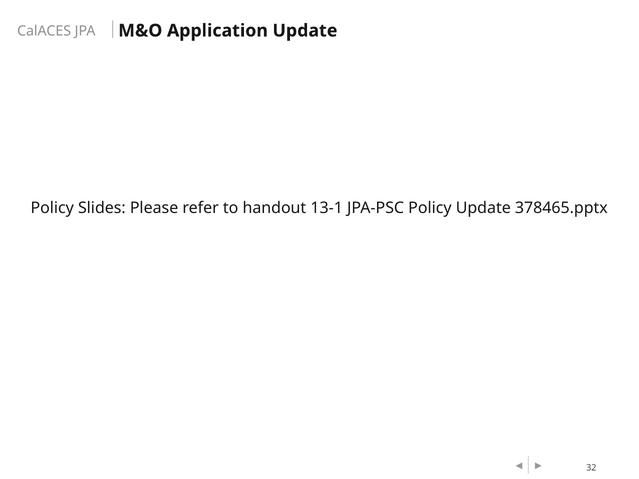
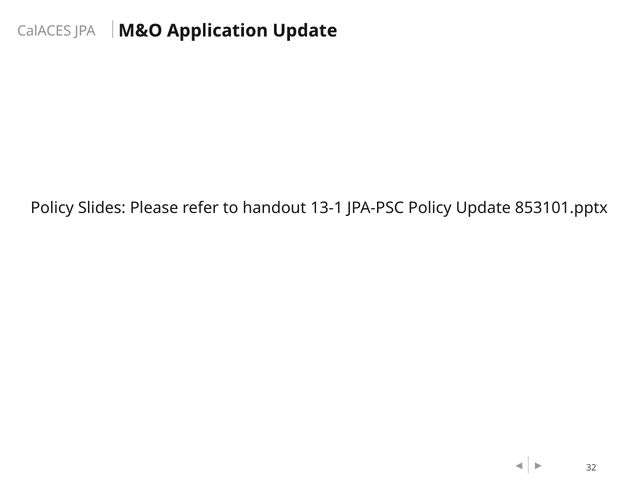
378465.pptx: 378465.pptx -> 853101.pptx
